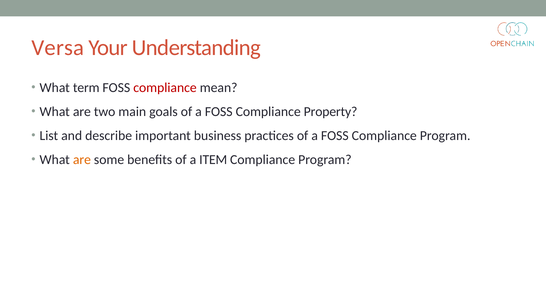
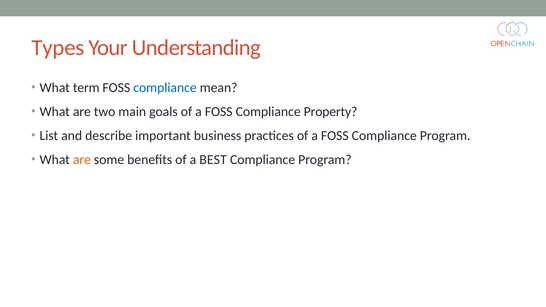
Versa: Versa -> Types
compliance at (165, 88) colour: red -> blue
ITEM: ITEM -> BEST
